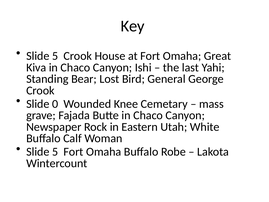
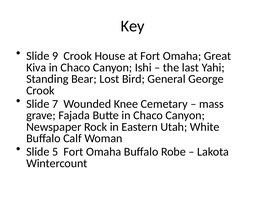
5 at (55, 56): 5 -> 9
0: 0 -> 7
